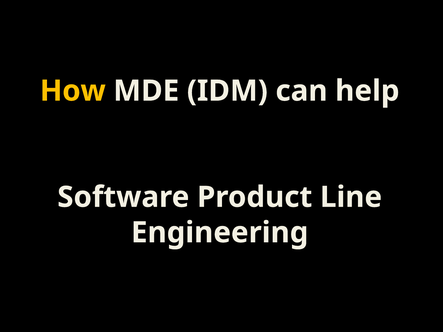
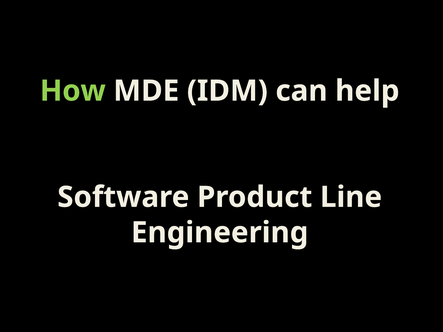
How colour: yellow -> light green
